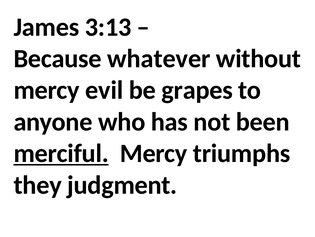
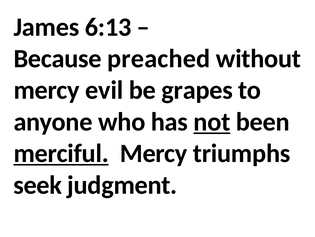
3:13: 3:13 -> 6:13
whatever: whatever -> preached
not underline: none -> present
they: they -> seek
